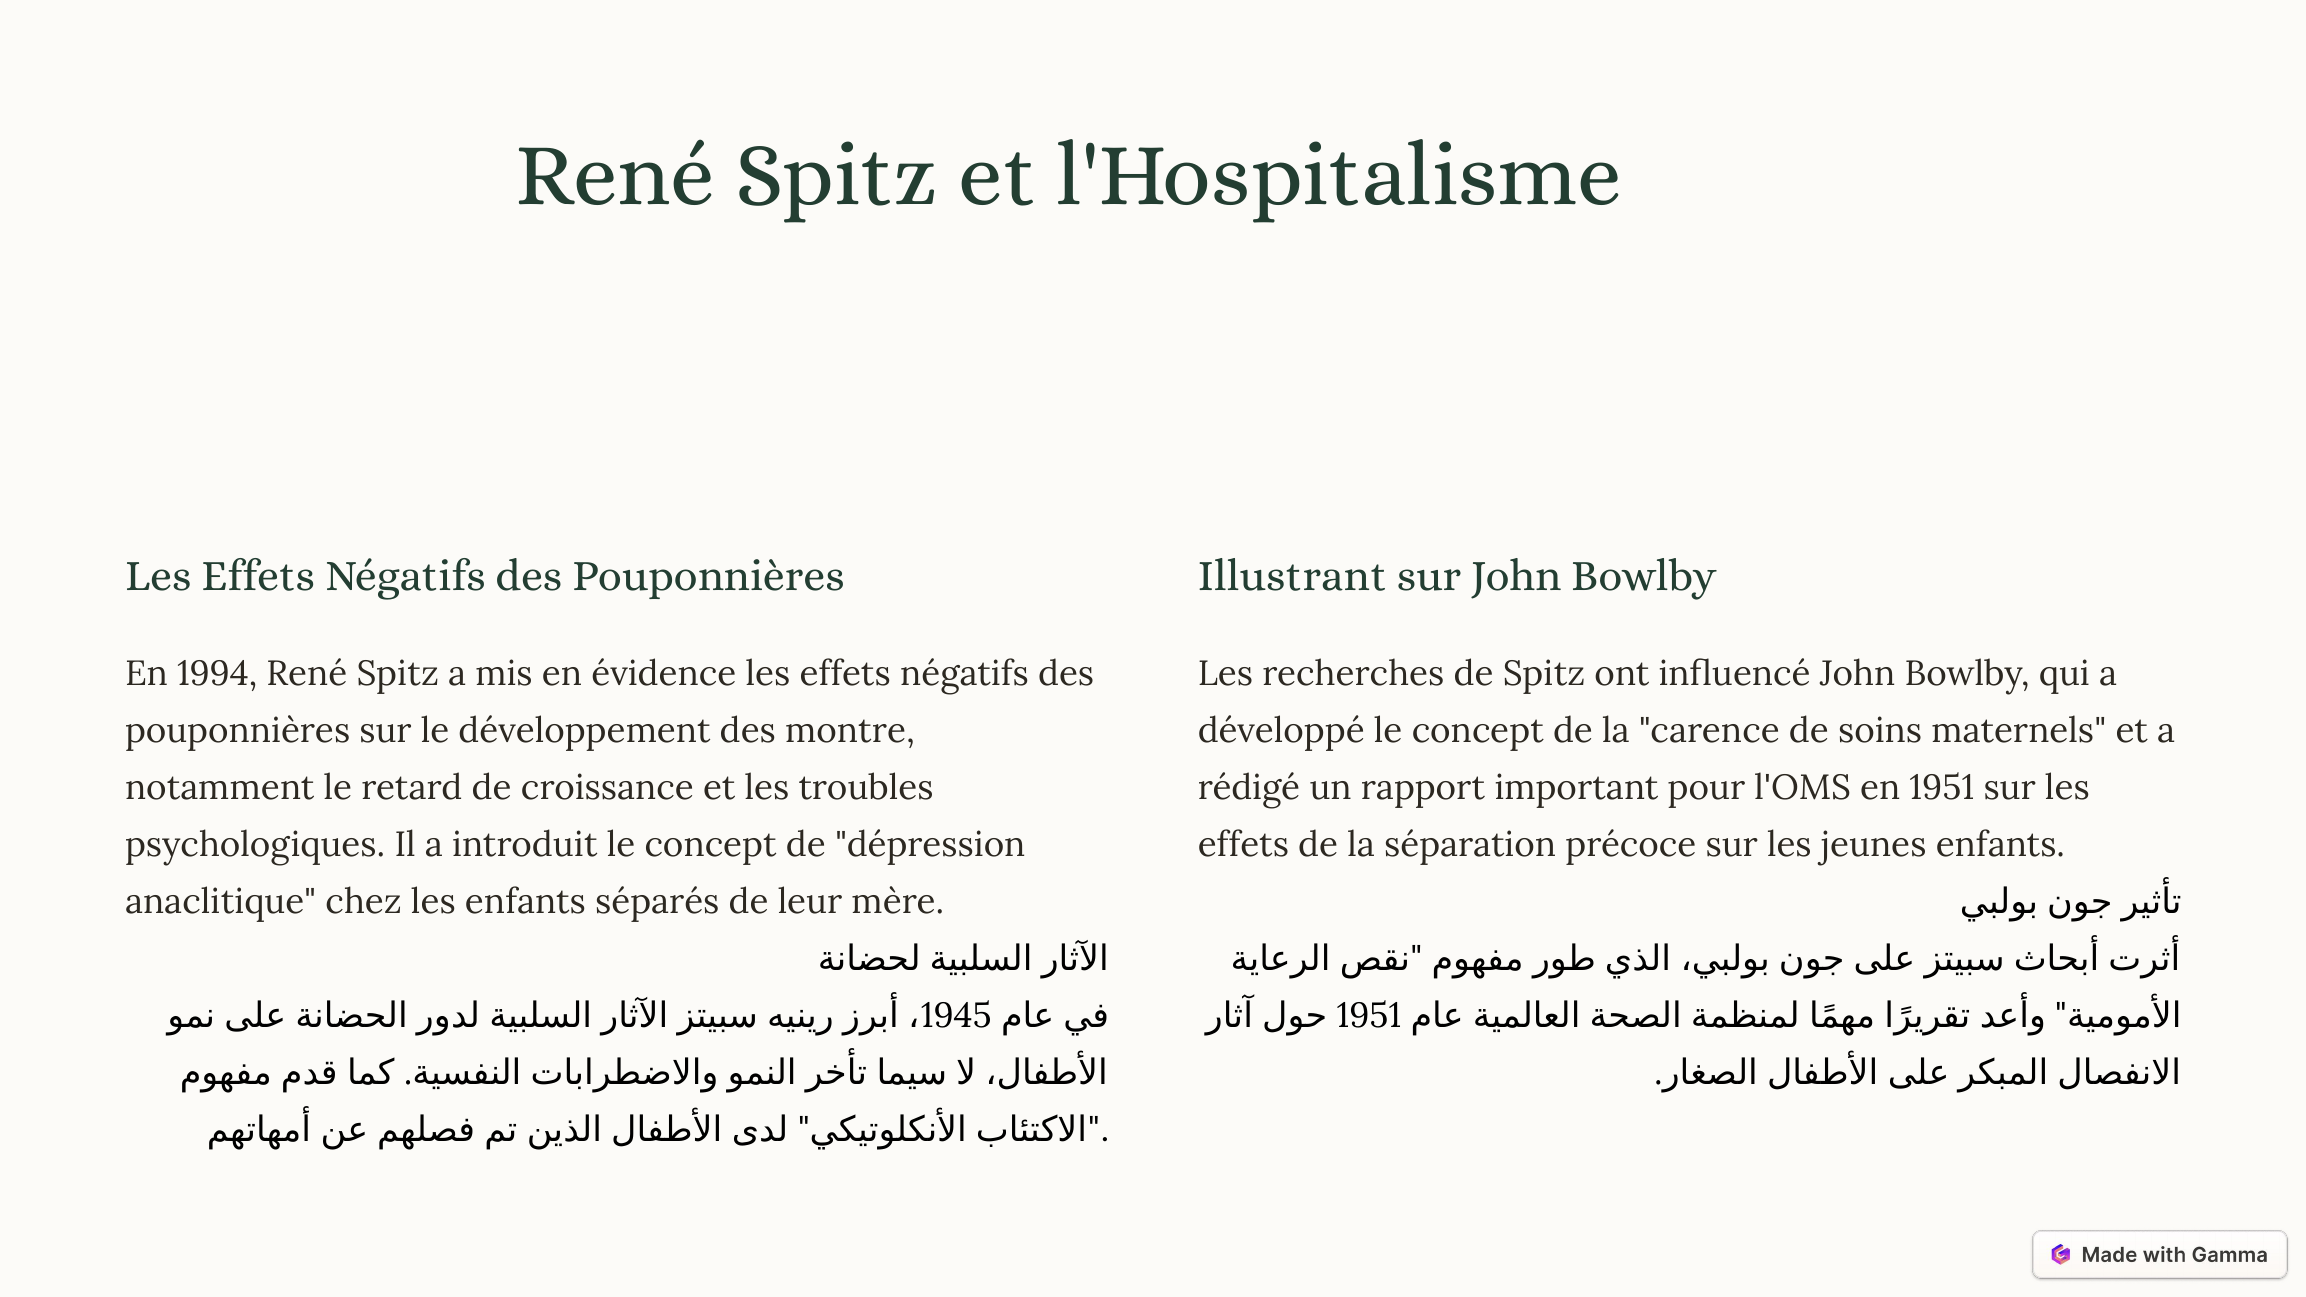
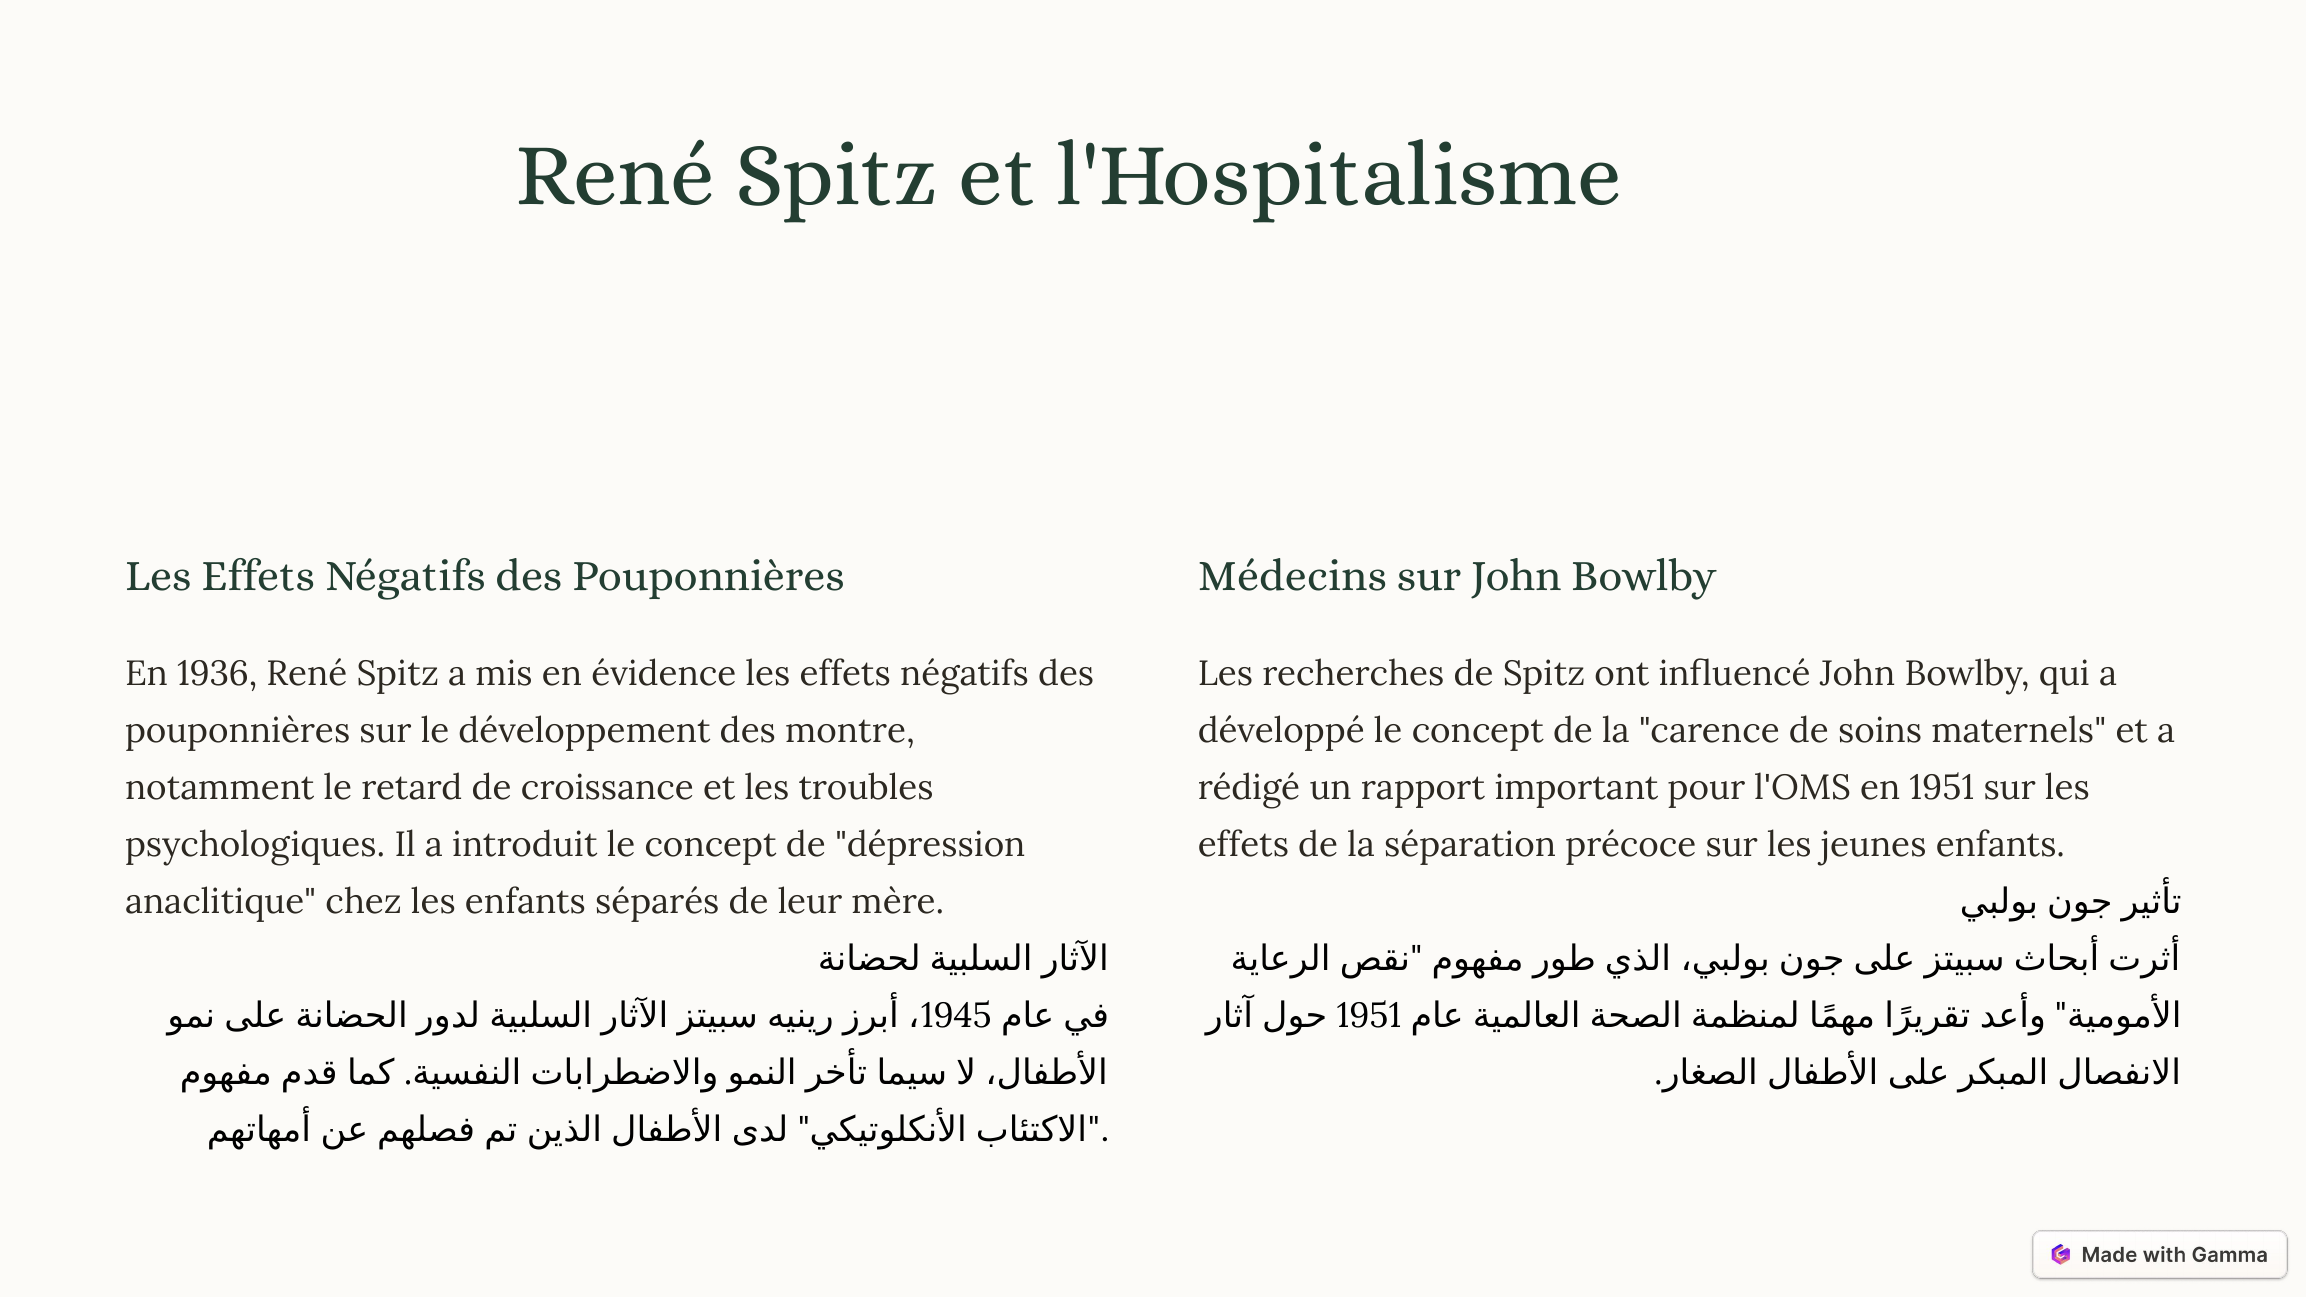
Illustrant: Illustrant -> Médecins
1994: 1994 -> 1936
